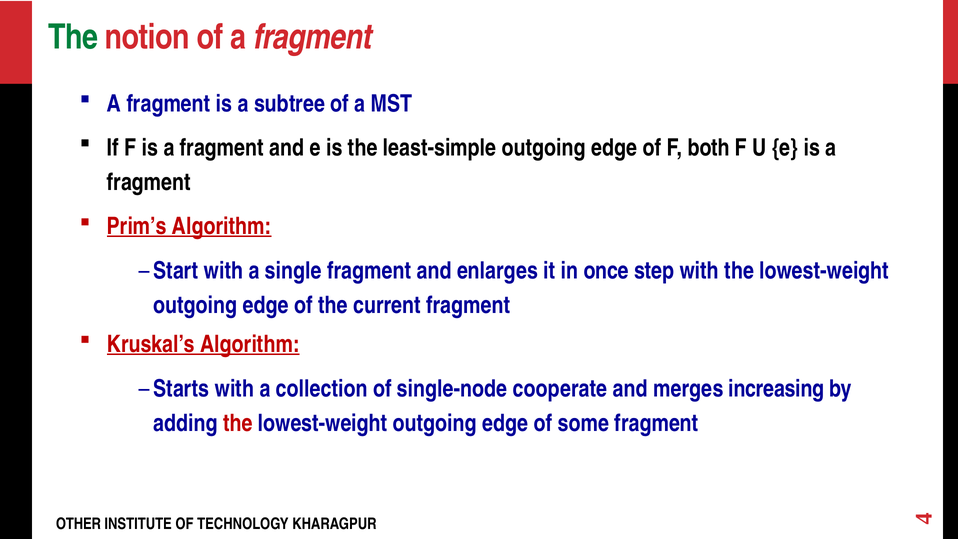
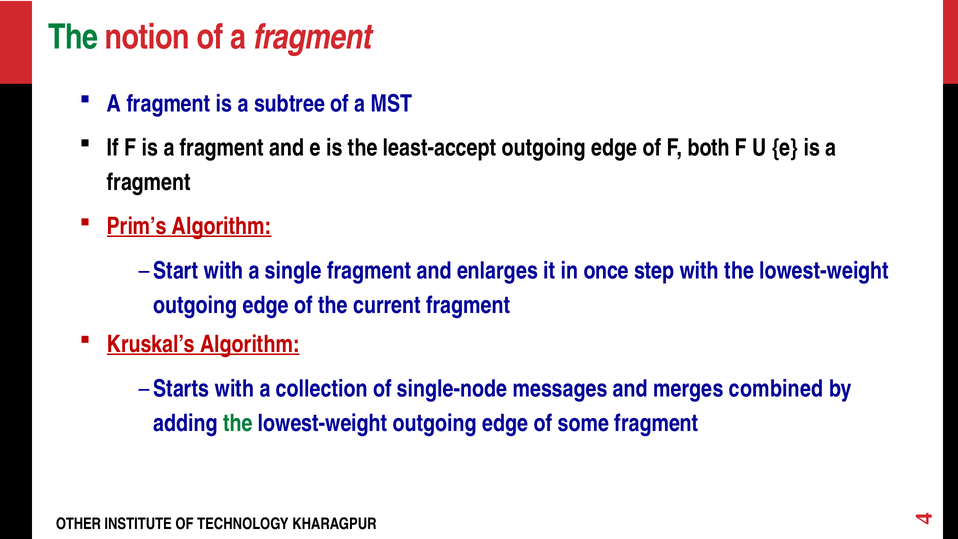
least-simple: least-simple -> least-accept
cooperate: cooperate -> messages
increasing: increasing -> combined
the at (238, 423) colour: red -> green
